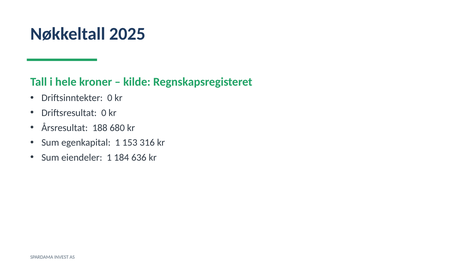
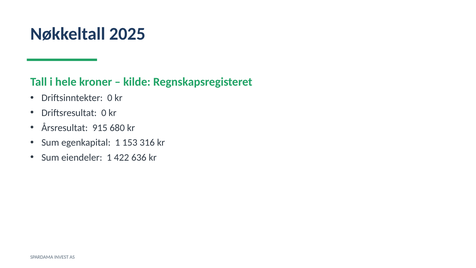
188: 188 -> 915
184: 184 -> 422
